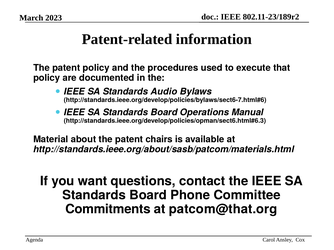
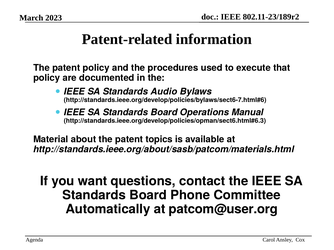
chairs: chairs -> topics
Commitments: Commitments -> Automatically
patcom@that.org: patcom@that.org -> patcom@user.org
